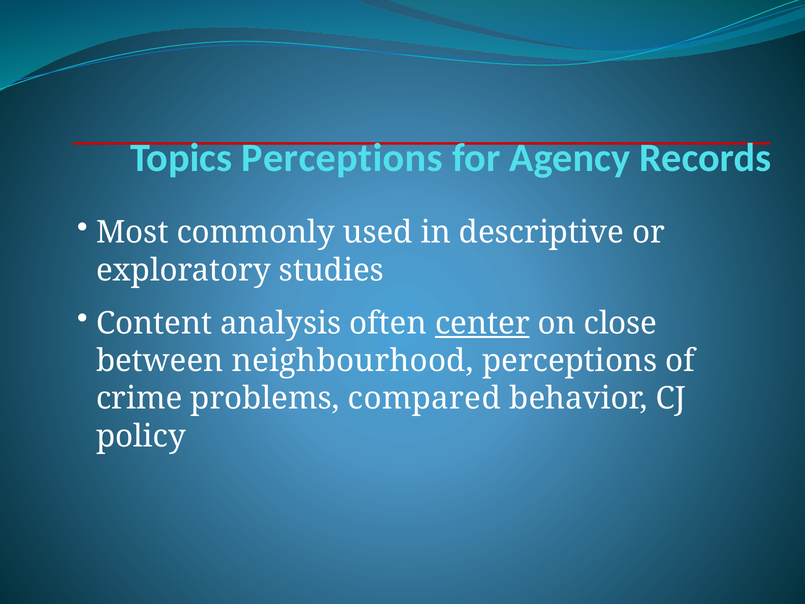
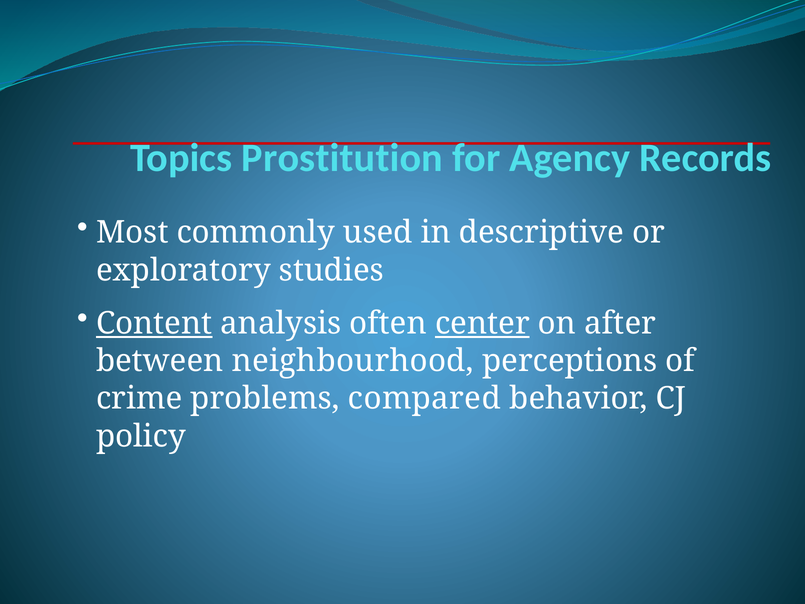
Topics Perceptions: Perceptions -> Prostitution
Content underline: none -> present
close: close -> after
